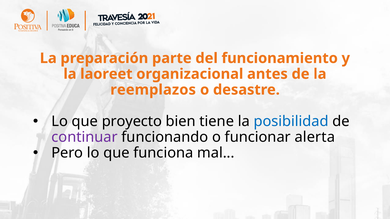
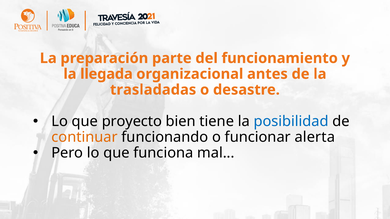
laoreet: laoreet -> llegada
reemplazos: reemplazos -> trasladadas
continuar colour: purple -> orange
